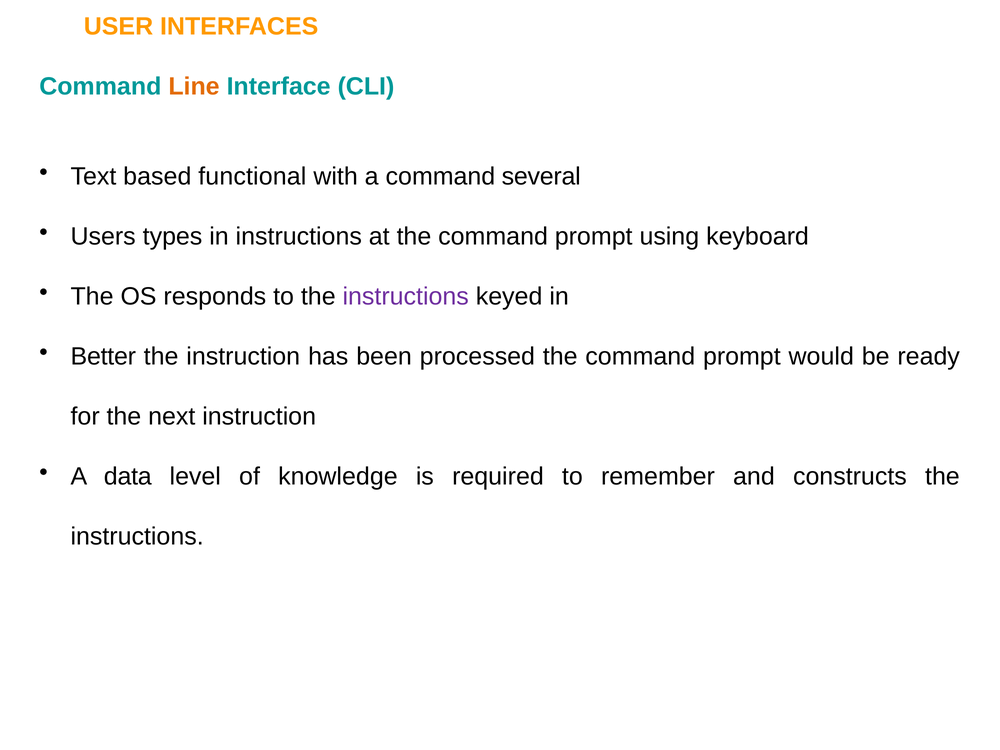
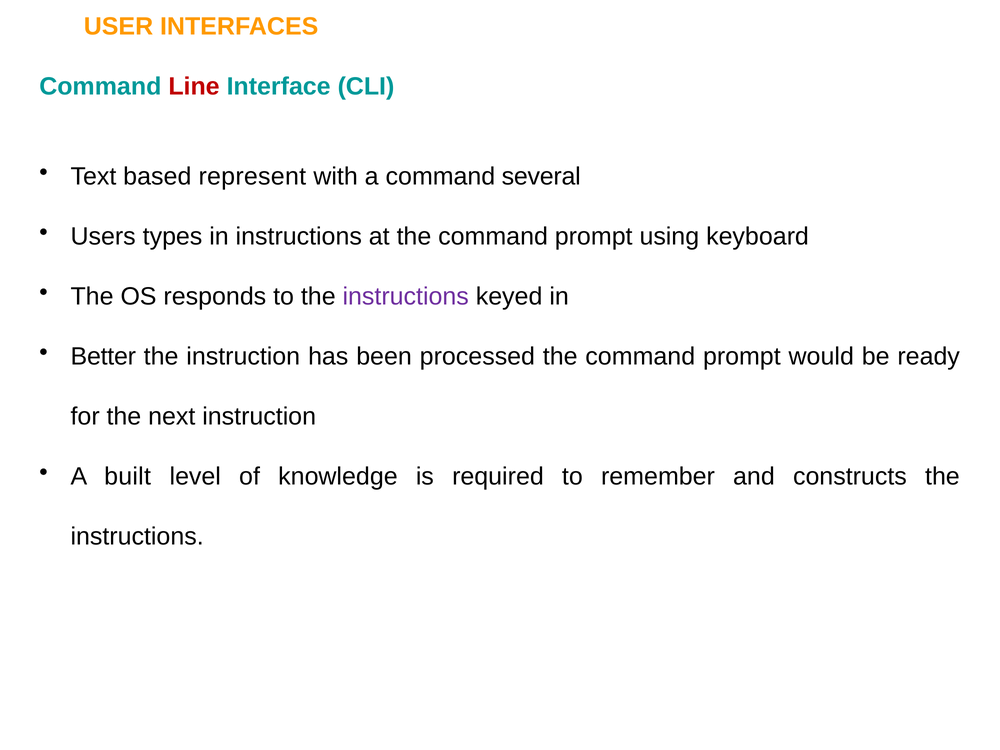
Line colour: orange -> red
functional: functional -> represent
data: data -> built
